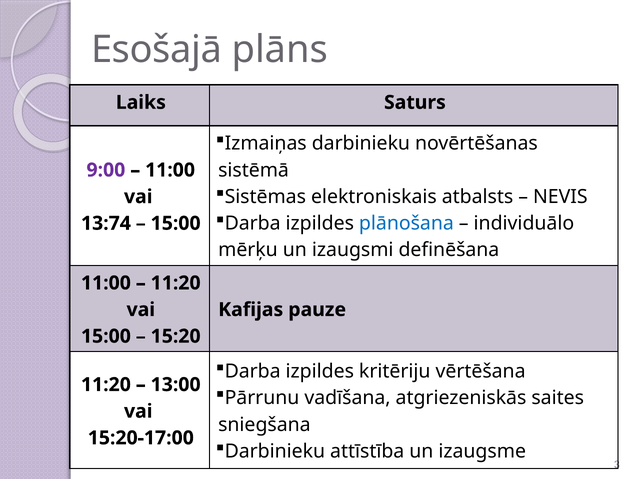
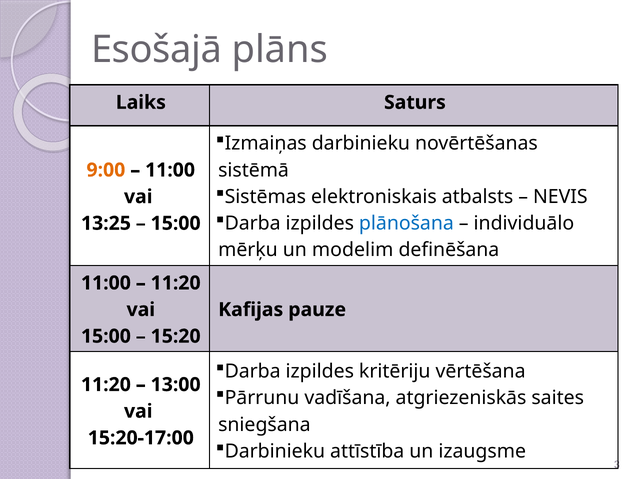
9:00 colour: purple -> orange
13:74: 13:74 -> 13:25
izaugsmi: izaugsmi -> modelim
